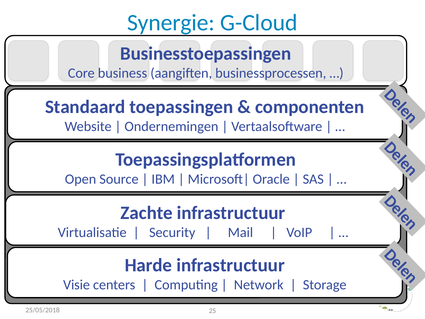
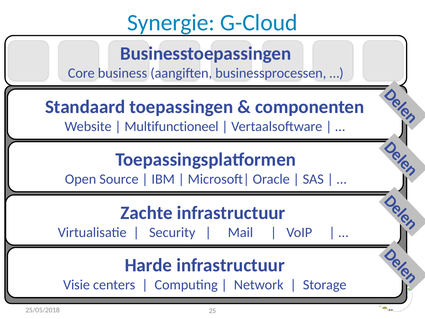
Ondernemingen: Ondernemingen -> Multifunctioneel
